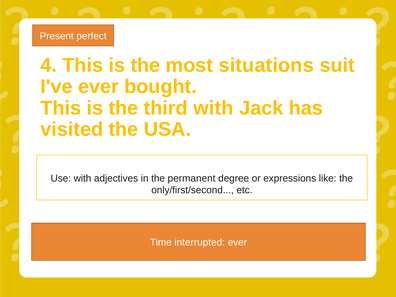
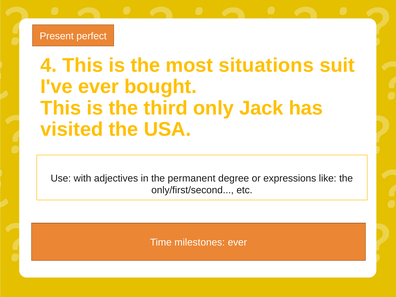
third with: with -> only
interrupted: interrupted -> milestones
